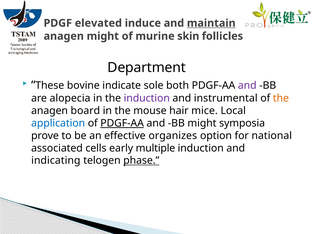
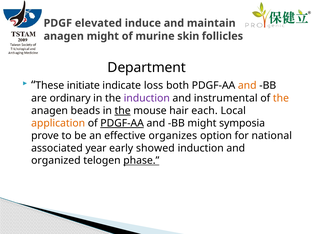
maintain underline: present -> none
bovine: bovine -> initiate
sole: sole -> loss
and at (247, 85) colour: purple -> orange
alopecia: alopecia -> ordinary
board: board -> beads
the at (123, 111) underline: none -> present
mice: mice -> each
application colour: blue -> orange
cells: cells -> year
multiple: multiple -> showed
indicating: indicating -> organized
